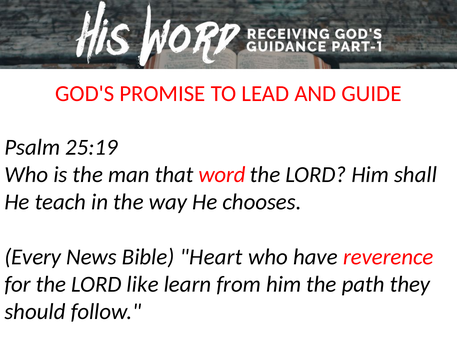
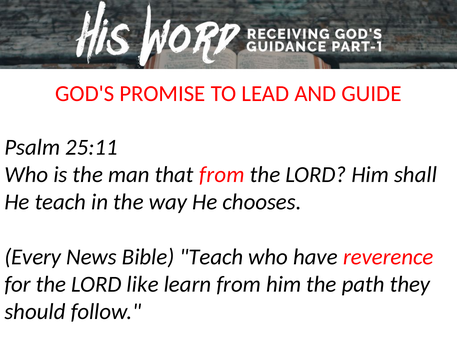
25:19: 25:19 -> 25:11
that word: word -> from
Bible Heart: Heart -> Teach
